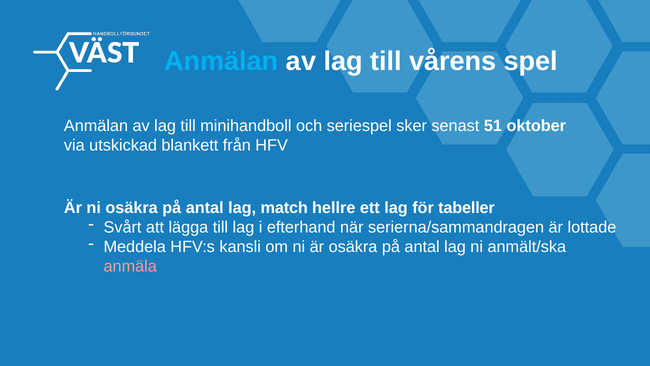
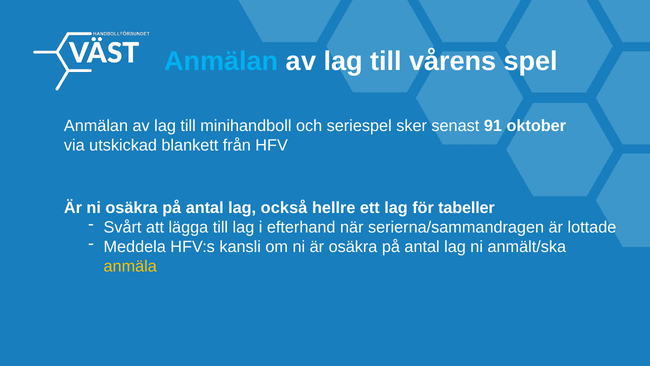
51: 51 -> 91
match: match -> också
anmäla colour: pink -> yellow
